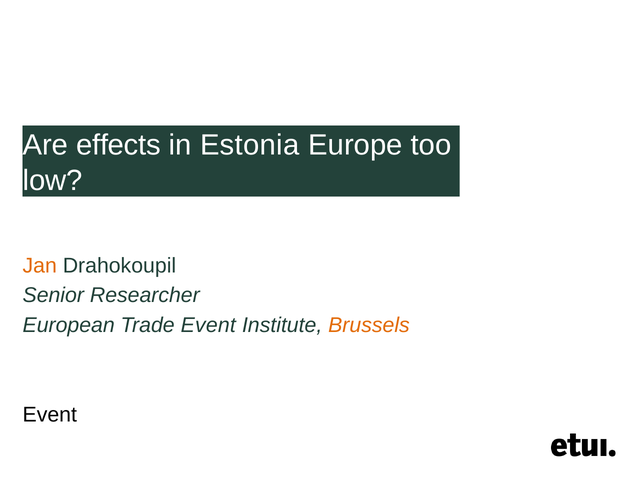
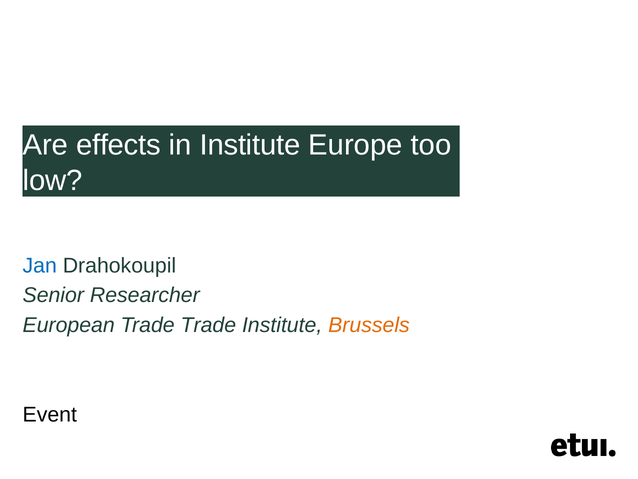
in Estonia: Estonia -> Institute
Jan colour: orange -> blue
Trade Event: Event -> Trade
